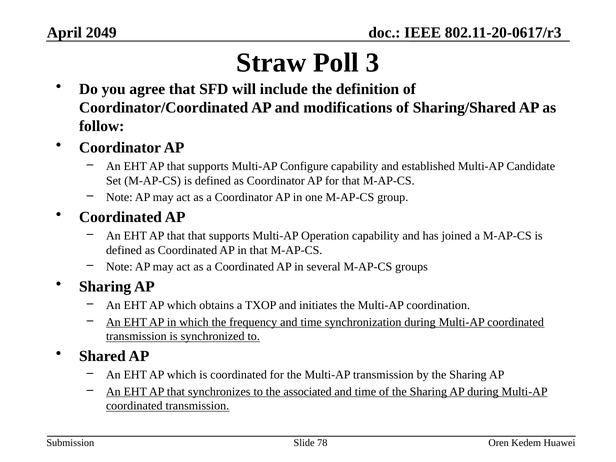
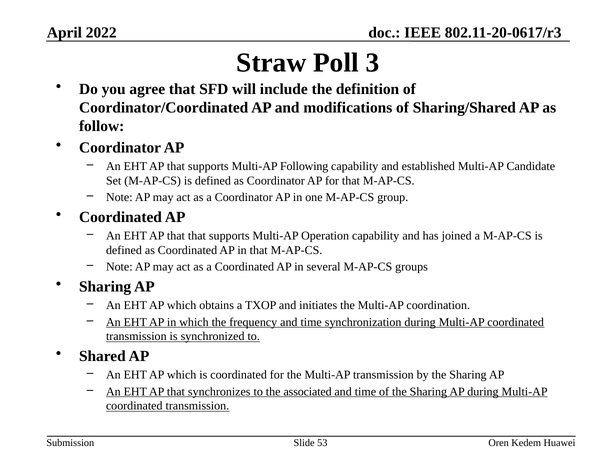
2049: 2049 -> 2022
Configure: Configure -> Following
78: 78 -> 53
